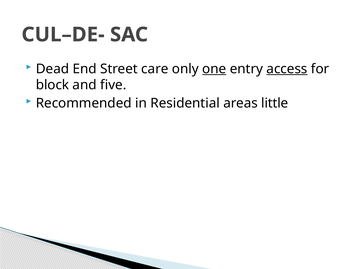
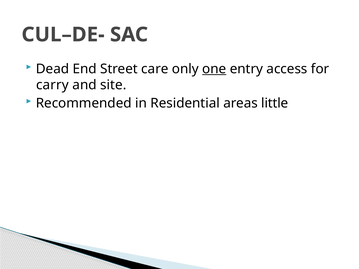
access underline: present -> none
block: block -> carry
five: five -> site
